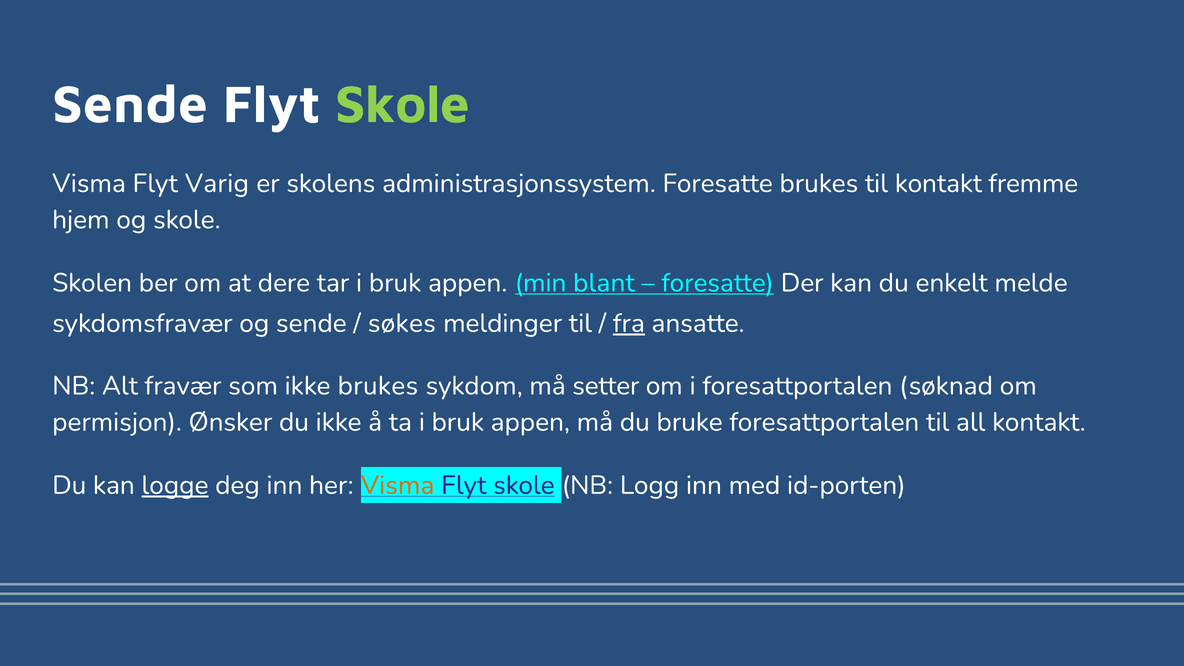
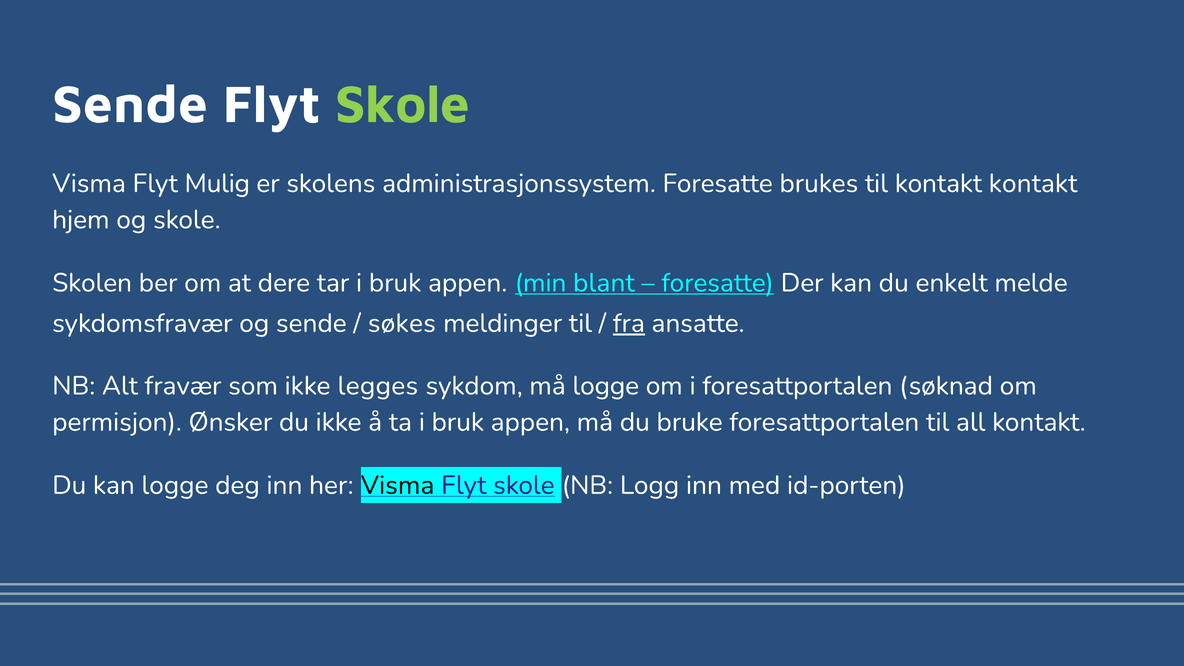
Varig: Varig -> Mulig
kontakt fremme: fremme -> kontakt
ikke brukes: brukes -> legges
må setter: setter -> logge
logge at (175, 485) underline: present -> none
Visma at (398, 485) colour: orange -> black
